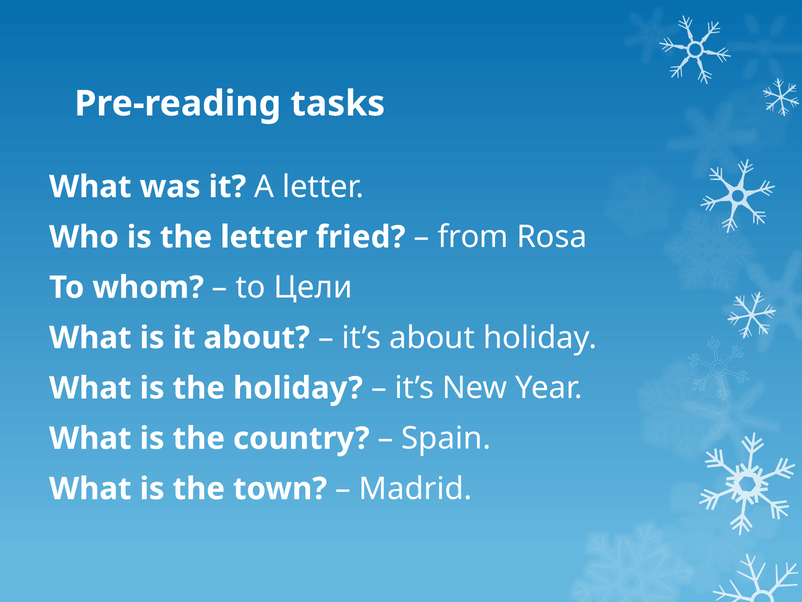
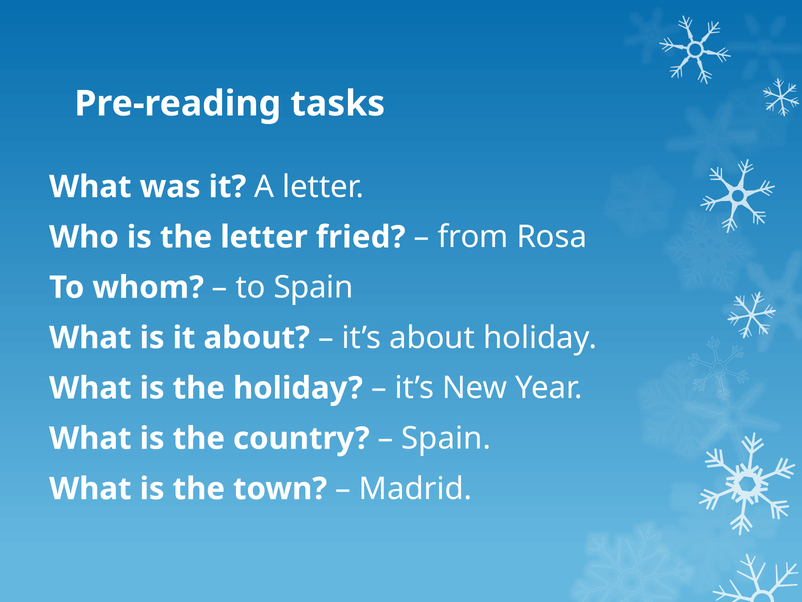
to Цели: Цели -> Spain
